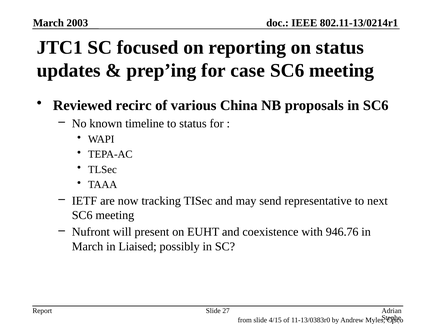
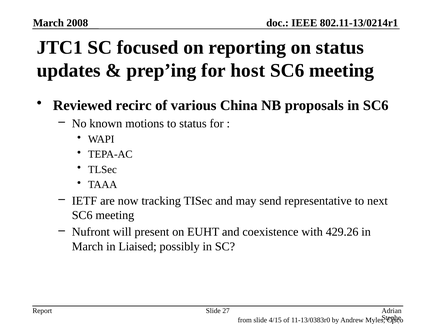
2003: 2003 -> 2008
case: case -> host
timeline: timeline -> motions
946.76: 946.76 -> 429.26
